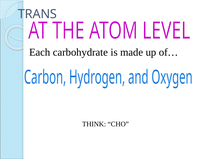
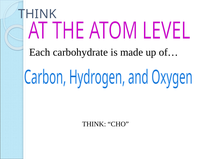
TRANS at (37, 14): TRANS -> THINK
